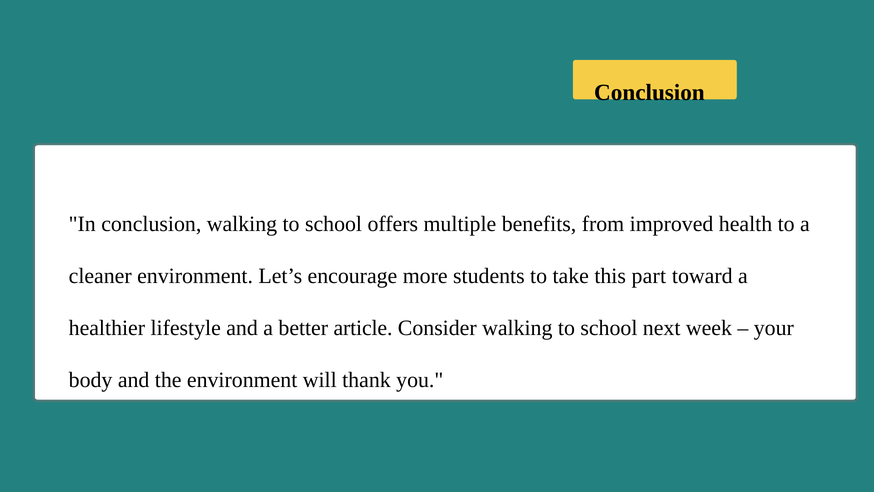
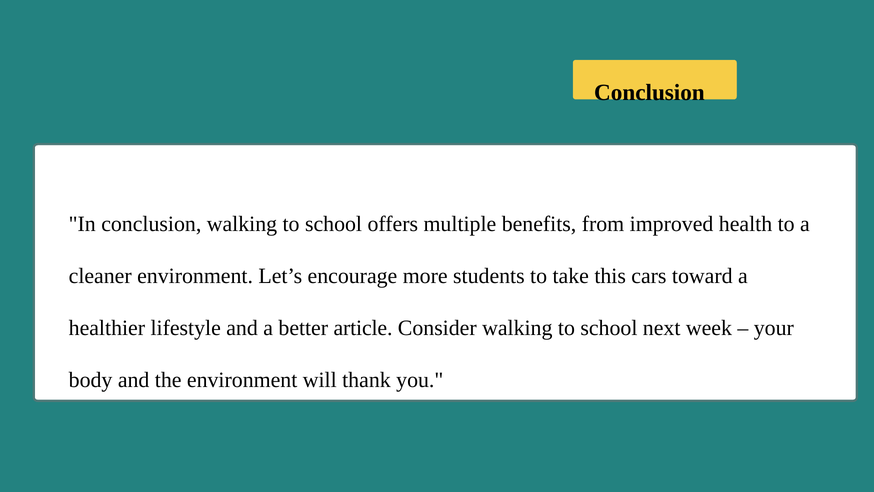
part: part -> cars
